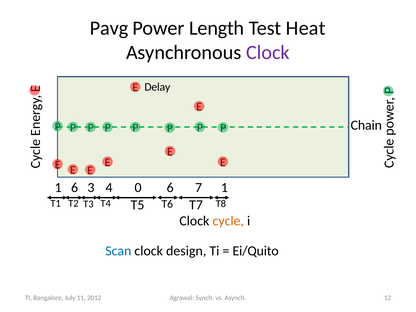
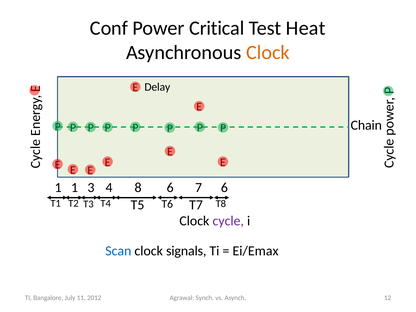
Pavg: Pavg -> Conf
Length: Length -> Critical
Clock at (268, 52) colour: purple -> orange
1 6: 6 -> 1
0: 0 -> 8
7 1: 1 -> 6
cycle colour: orange -> purple
design: design -> signals
Ei/Quito: Ei/Quito -> Ei/Emax
